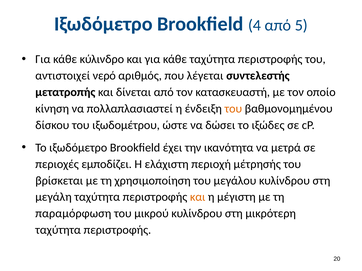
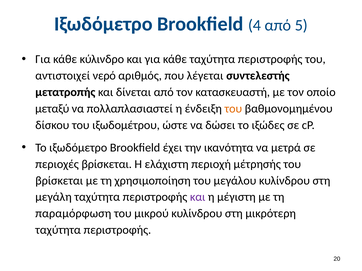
κίνηση: κίνηση -> μεταξύ
περιοχές εμποδίζει: εμποδίζει -> βρίσκεται
και at (198, 197) colour: orange -> purple
